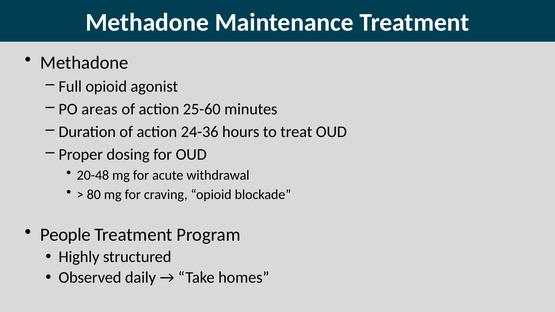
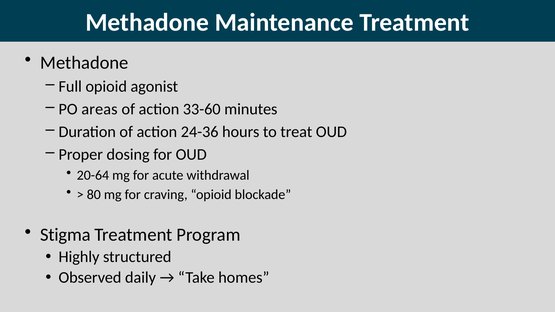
25-60: 25-60 -> 33-60
20-48: 20-48 -> 20-64
People: People -> Stigma
